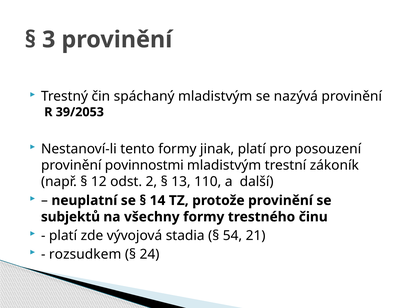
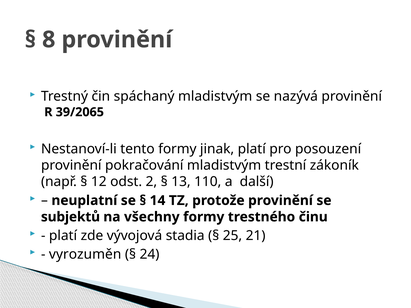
3: 3 -> 8
39/2053: 39/2053 -> 39/2065
povinnostmi: povinnostmi -> pokračování
54: 54 -> 25
rozsudkem: rozsudkem -> vyrozuměn
